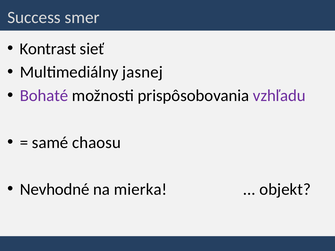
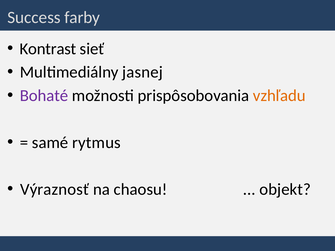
smer: smer -> farby
vzhľadu colour: purple -> orange
chaosu: chaosu -> rytmus
Nevhodné: Nevhodné -> Výraznosť
mierka: mierka -> chaosu
